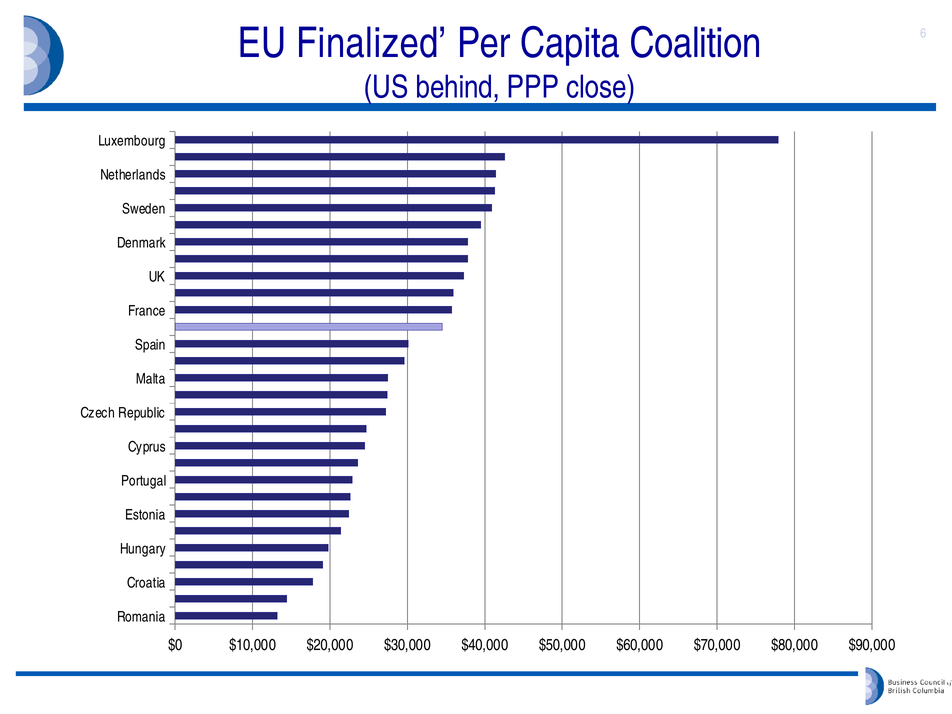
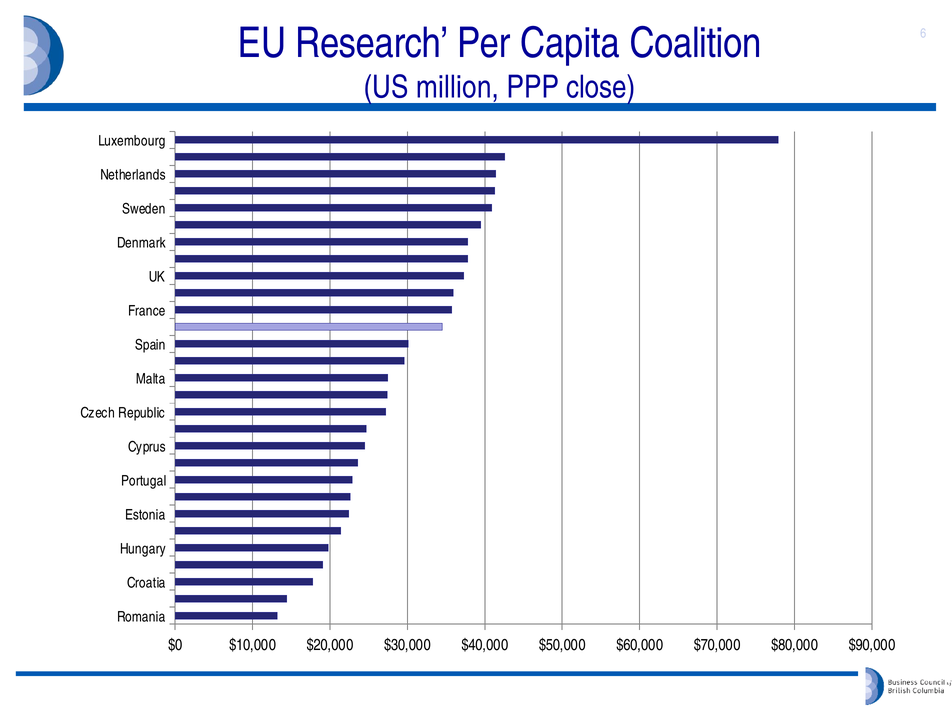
Finalized: Finalized -> Research
behind: behind -> million
